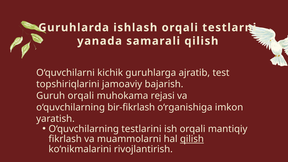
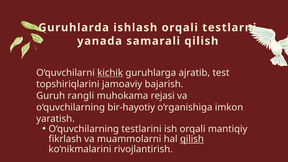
kichik underline: none -> present
Guruh orqali: orqali -> rangli
bir-fikrlash: bir-fikrlash -> bir-hayotiy
